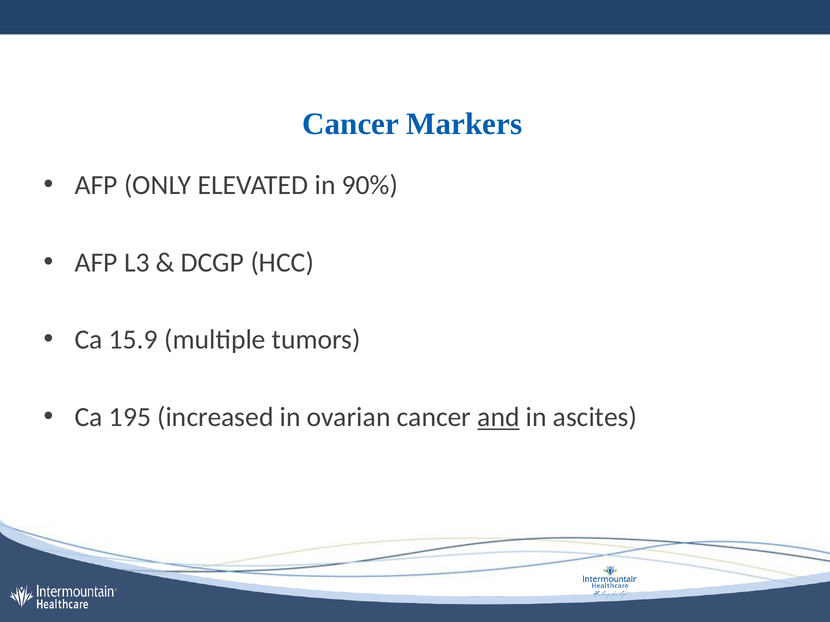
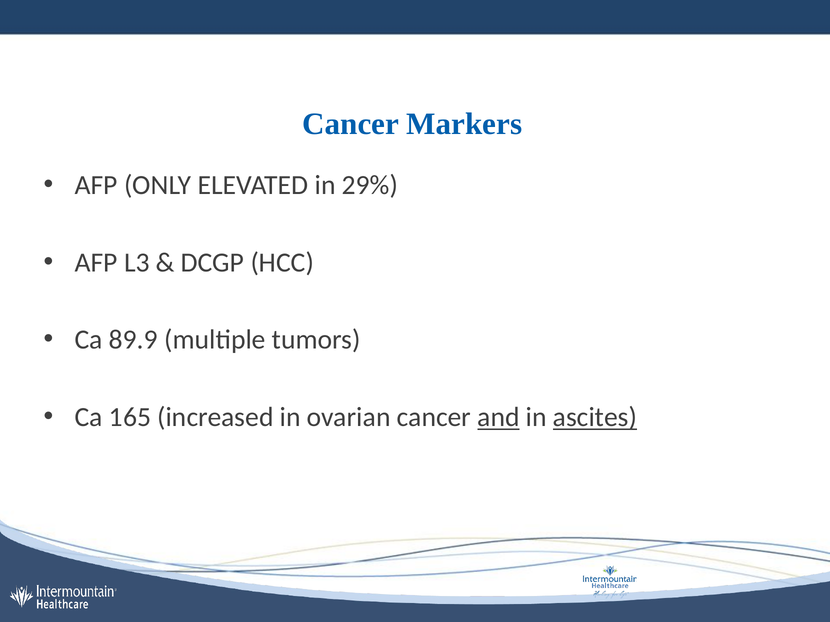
90%: 90% -> 29%
15.9: 15.9 -> 89.9
195: 195 -> 165
ascites underline: none -> present
